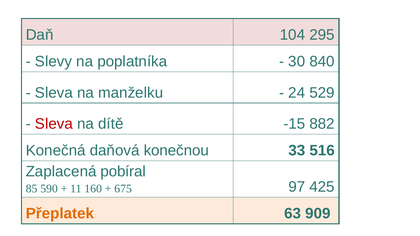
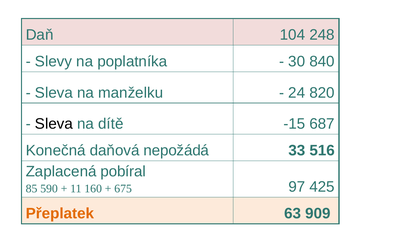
295: 295 -> 248
529: 529 -> 820
Sleva at (54, 124) colour: red -> black
882: 882 -> 687
konečnou: konečnou -> nepožádá
